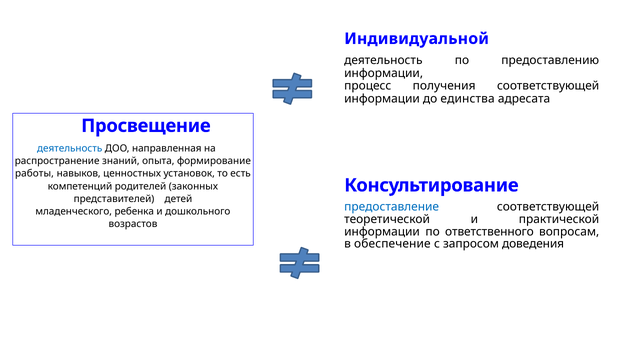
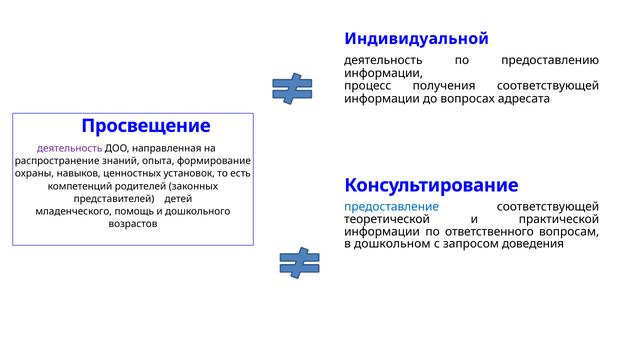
единства: единства -> вопросах
деятельность at (70, 148) colour: blue -> purple
работы: работы -> охраны
ребенка: ребенка -> помощь
обеспечение: обеспечение -> дошкольном
